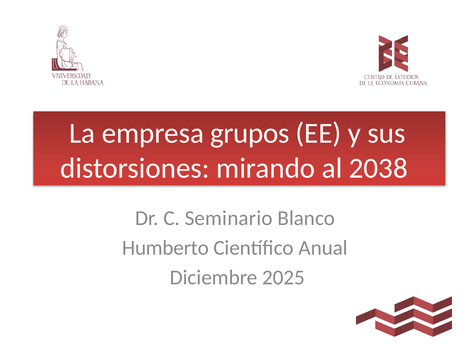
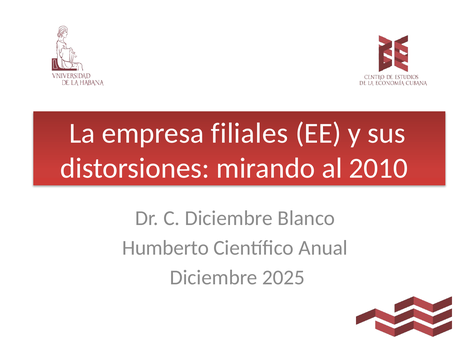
grupos: grupos -> filiales
2038: 2038 -> 2010
C Seminario: Seminario -> Diciembre
